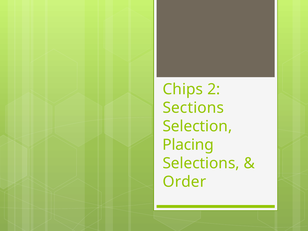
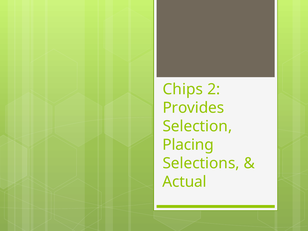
Sections: Sections -> Provides
Order: Order -> Actual
